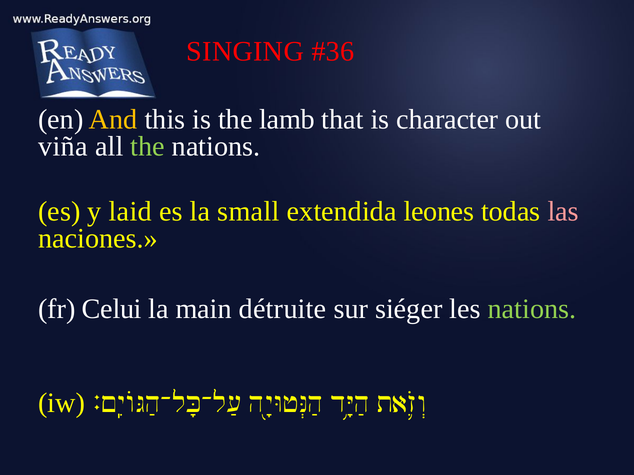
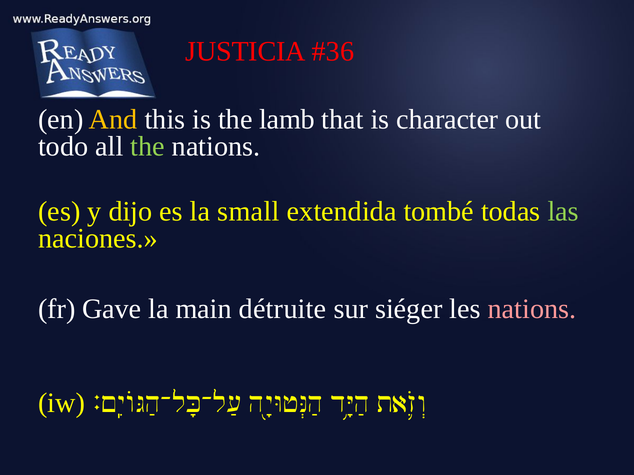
SINGING: SINGING -> JUSTICIA
viña: viña -> todo
laid: laid -> dijo
leones: leones -> tombé
las colour: pink -> light green
Celui: Celui -> Gave
nations at (532, 309) colour: light green -> pink
